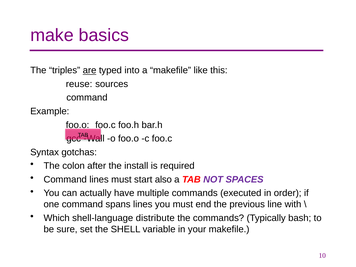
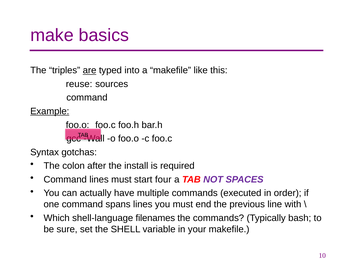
Example underline: none -> present
also: also -> four
distribute: distribute -> filenames
